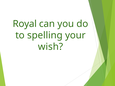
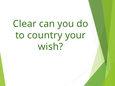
Royal: Royal -> Clear
spelling: spelling -> country
